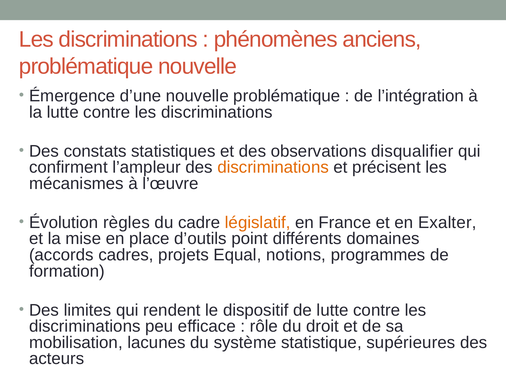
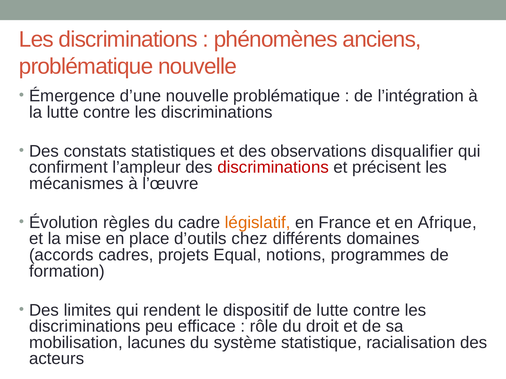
discriminations at (273, 168) colour: orange -> red
Exalter: Exalter -> Afrique
point: point -> chez
supérieures: supérieures -> racialisation
